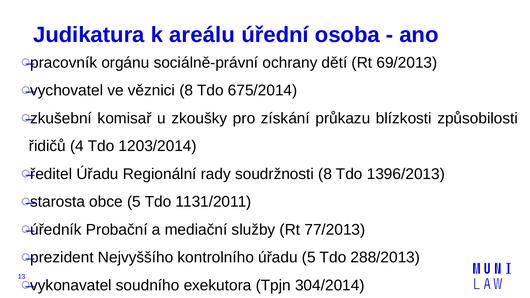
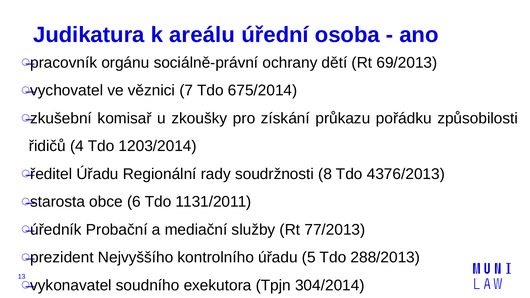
věznici 8: 8 -> 7
blízkosti: blízkosti -> pořádku
1396/2013: 1396/2013 -> 4376/2013
obce 5: 5 -> 6
